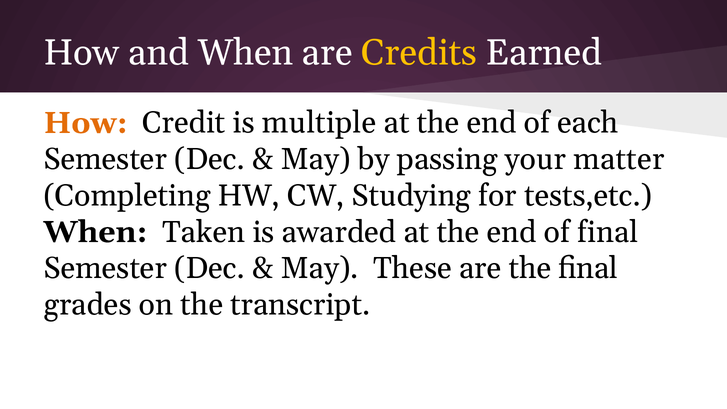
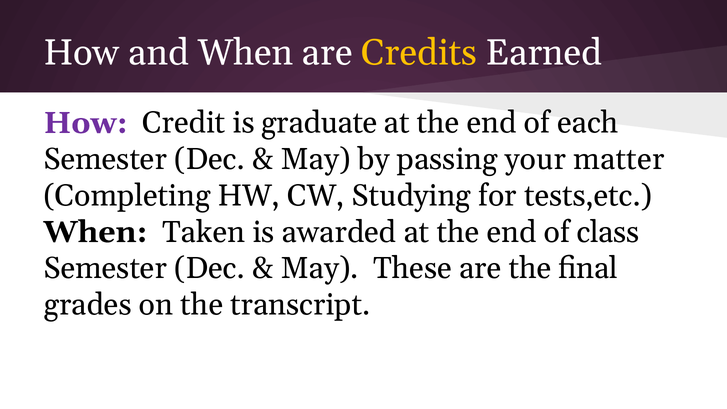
How at (86, 123) colour: orange -> purple
multiple: multiple -> graduate
of final: final -> class
